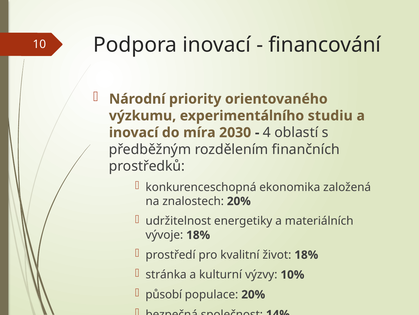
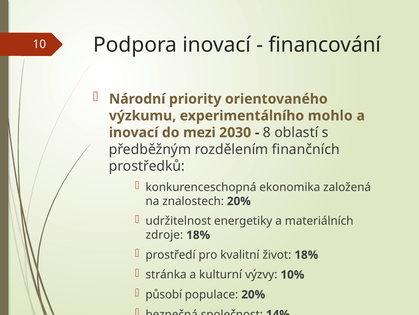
studiu: studiu -> mohlo
míra: míra -> mezi
4: 4 -> 8
vývoje: vývoje -> zdroje
